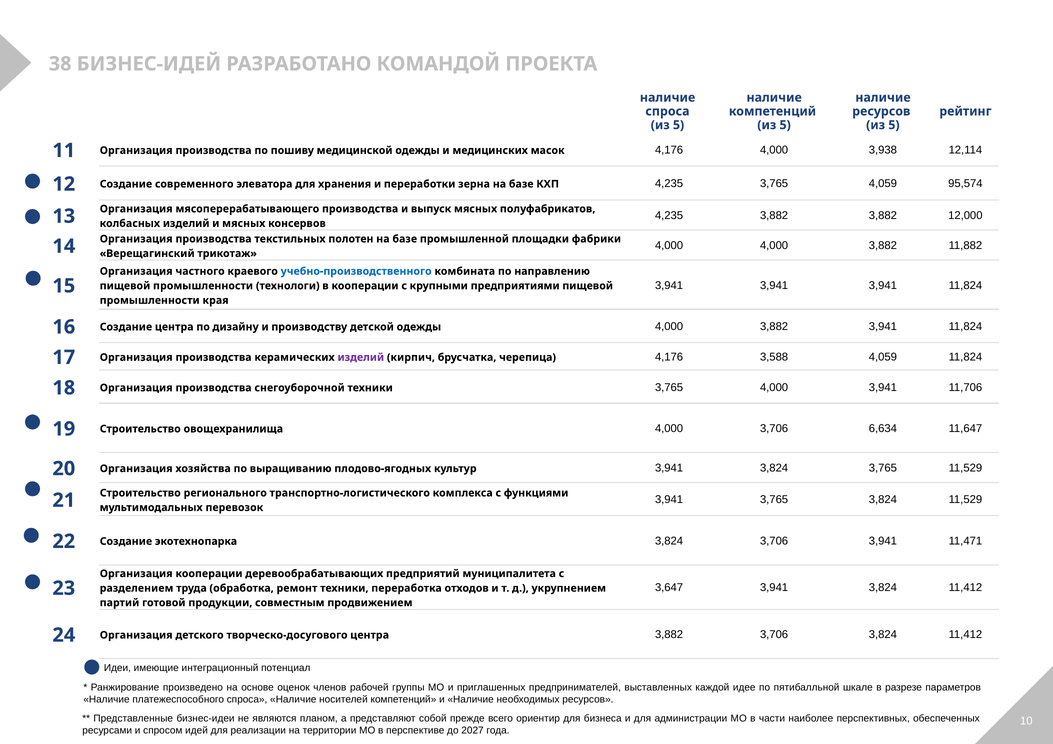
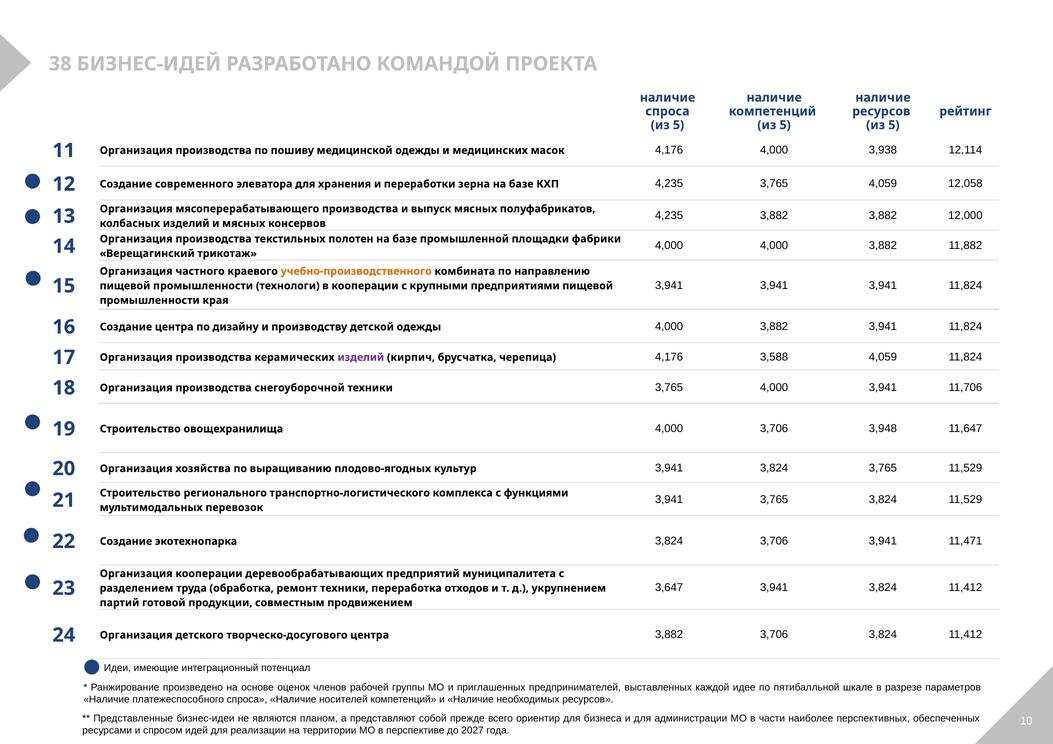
95,574: 95,574 -> 12,058
учебно-производственного colour: blue -> orange
6,634: 6,634 -> 3,948
